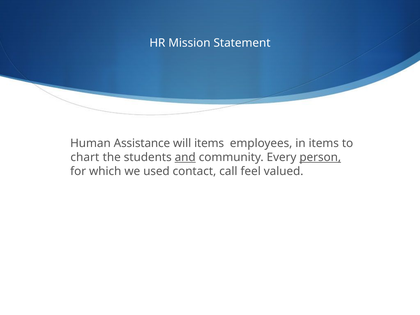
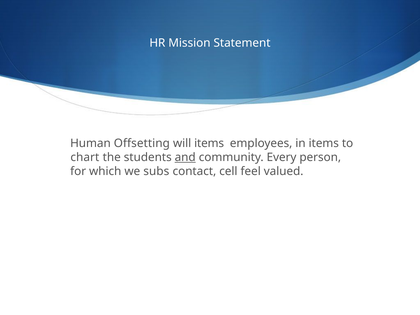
Assistance: Assistance -> Offsetting
person underline: present -> none
used: used -> subs
call: call -> cell
